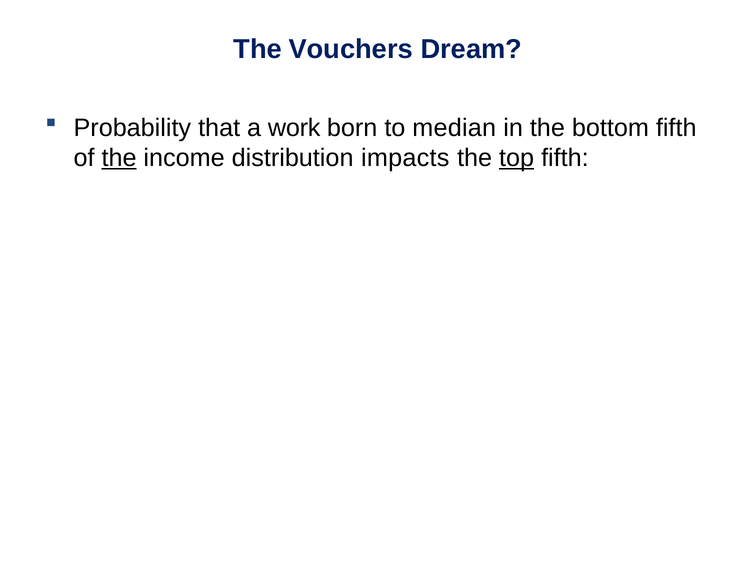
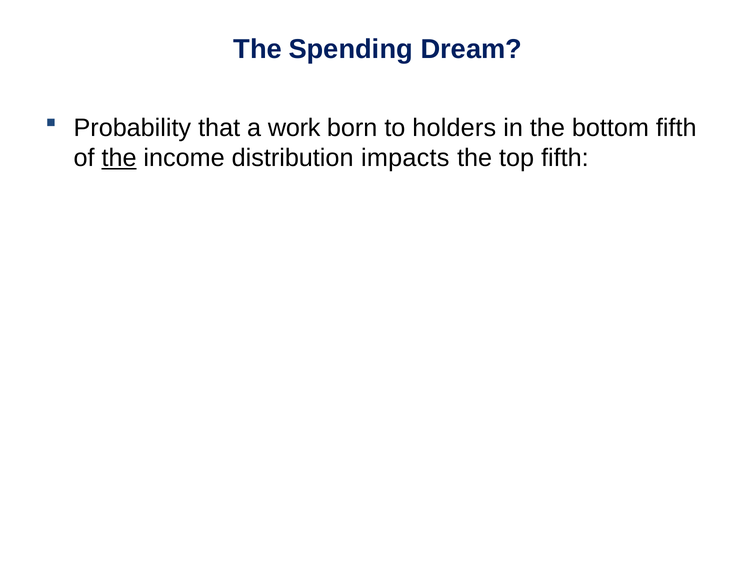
Vouchers: Vouchers -> Spending
median: median -> holders
top underline: present -> none
